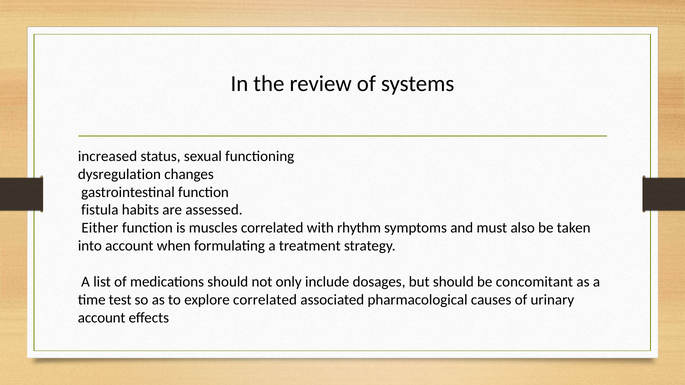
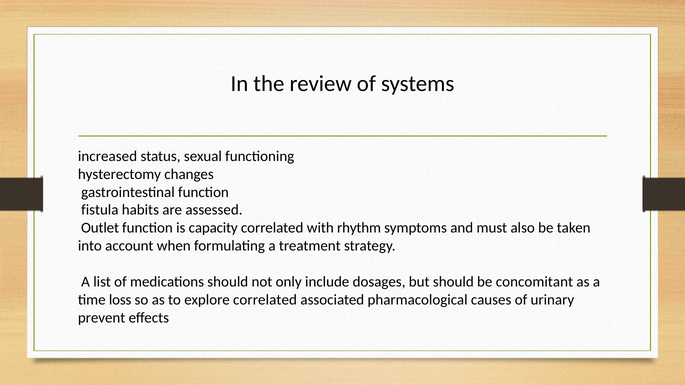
dysregulation: dysregulation -> hysterectomy
Either: Either -> Outlet
muscles: muscles -> capacity
test: test -> loss
account at (102, 318): account -> prevent
